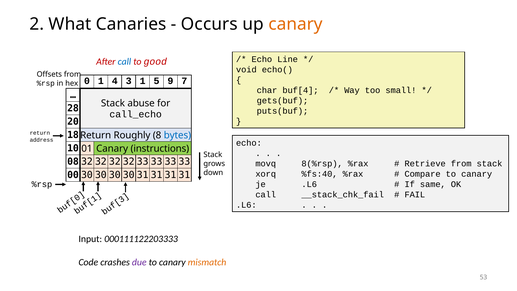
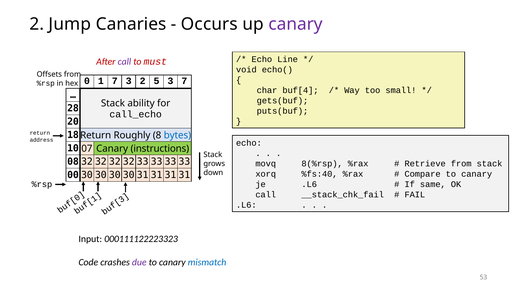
What: What -> Jump
canary at (296, 24) colour: orange -> purple
call at (124, 62) colour: blue -> purple
good: good -> must
1 4: 4 -> 7
3 1: 1 -> 2
5 9: 9 -> 3
abuse: abuse -> ability
01: 01 -> 07
000111122203333: 000111122203333 -> 000111122223323
mismatch colour: orange -> blue
